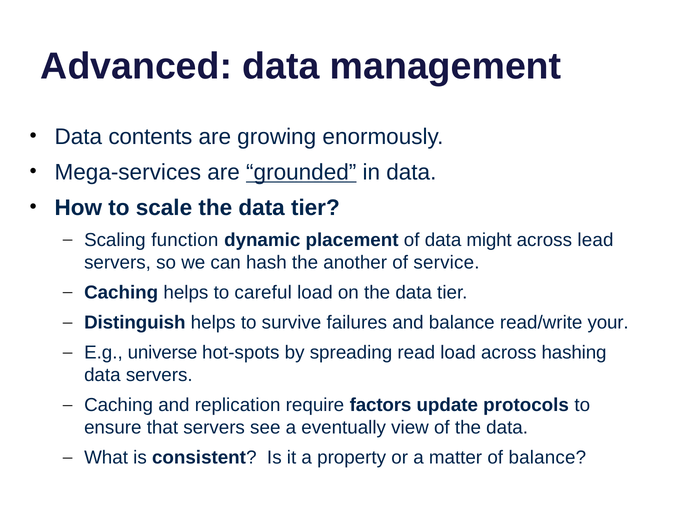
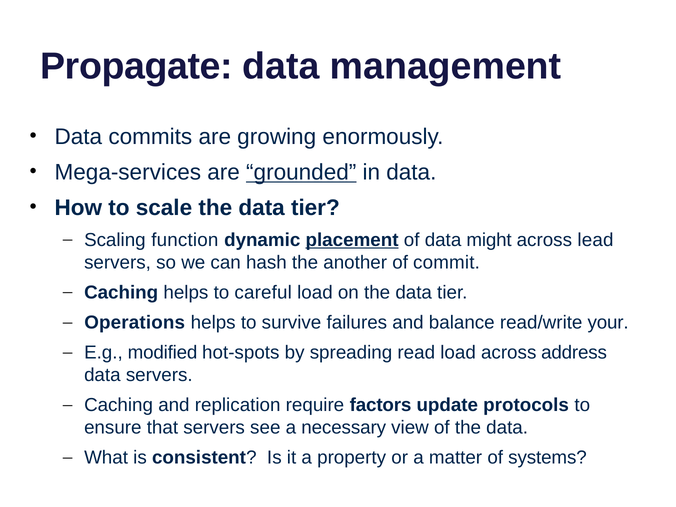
Advanced: Advanced -> Propagate
contents: contents -> commits
placement underline: none -> present
service: service -> commit
Distinguish: Distinguish -> Operations
universe: universe -> modified
hashing: hashing -> address
eventually: eventually -> necessary
of balance: balance -> systems
